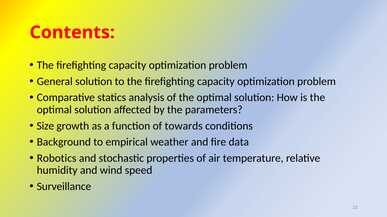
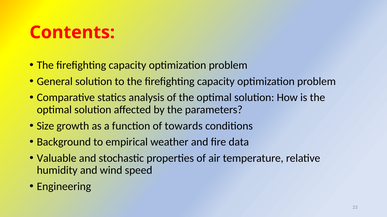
Robotics: Robotics -> Valuable
Surveillance: Surveillance -> Engineering
